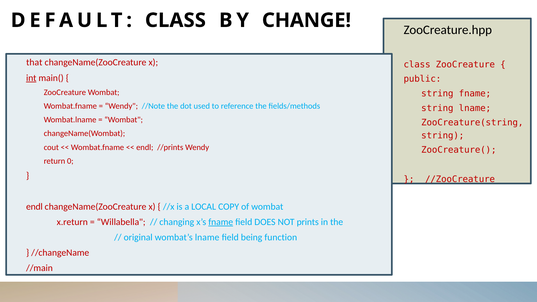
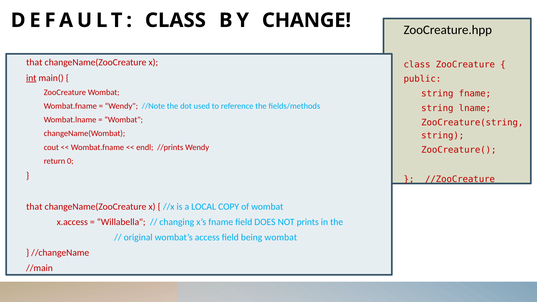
endl at (34, 207): endl -> that
x.return: x.return -> x.access
fname at (221, 222) underline: present -> none
wombat’s lname: lname -> access
being function: function -> wombat
